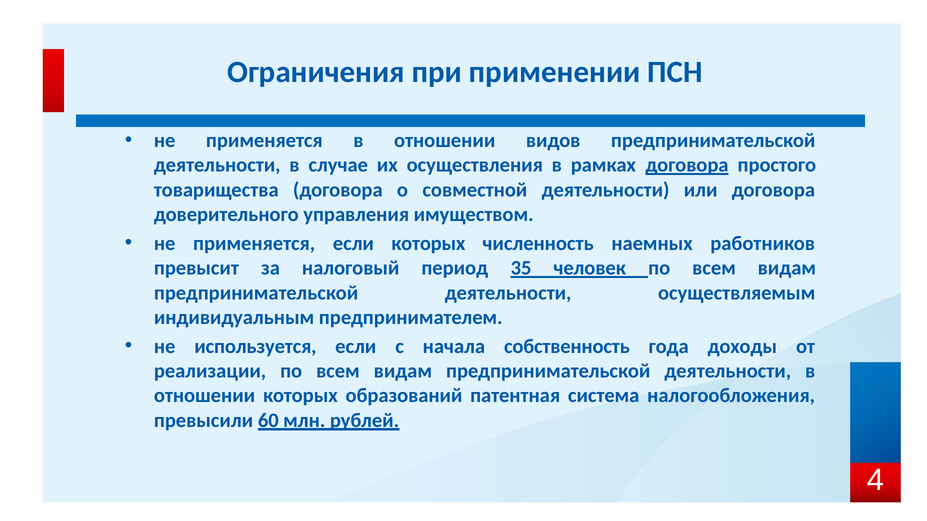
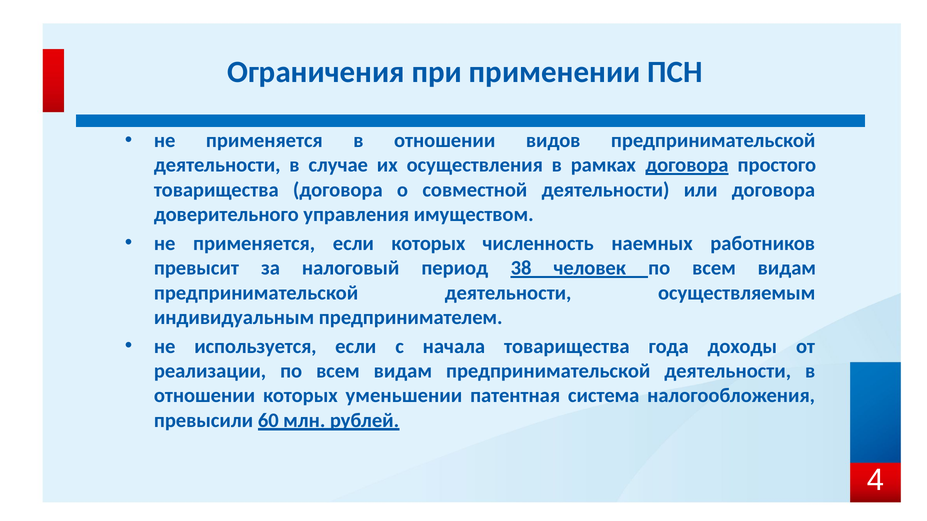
35: 35 -> 38
начала собственность: собственность -> товарищества
образований: образований -> уменьшении
